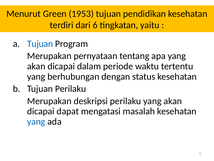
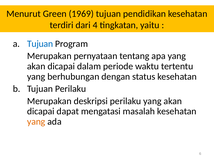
1953: 1953 -> 1969
dari 6: 6 -> 4
yang at (36, 121) colour: blue -> orange
